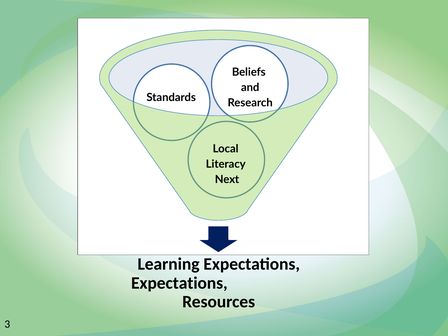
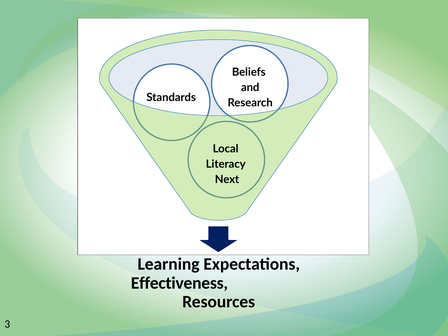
Expectations at (179, 283): Expectations -> Effectiveness
